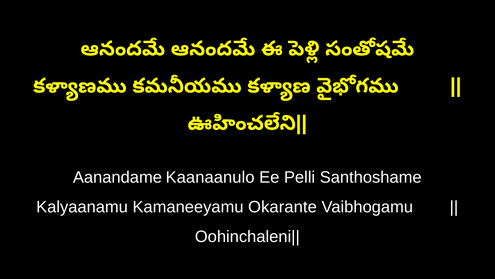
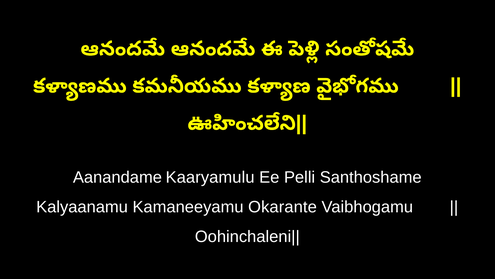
Kaanaanulo: Kaanaanulo -> Kaaryamulu
